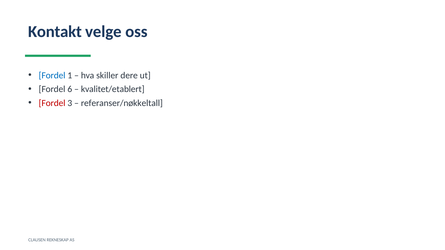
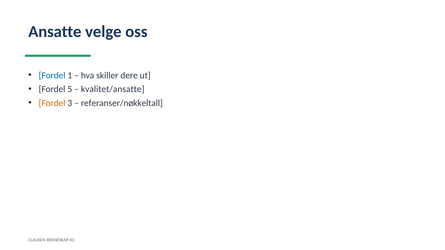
Kontakt: Kontakt -> Ansatte
6: 6 -> 5
kvalitet/etablert: kvalitet/etablert -> kvalitet/ansatte
Fordel at (52, 103) colour: red -> orange
